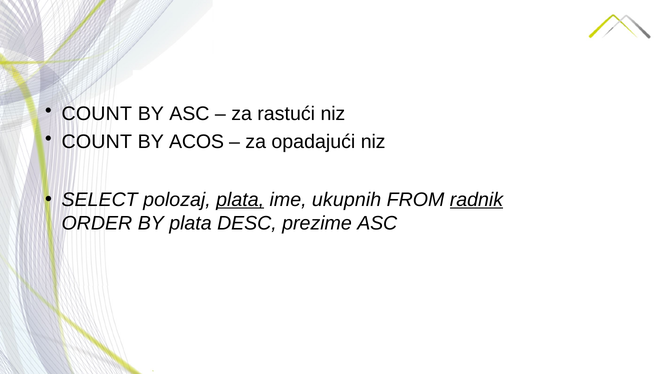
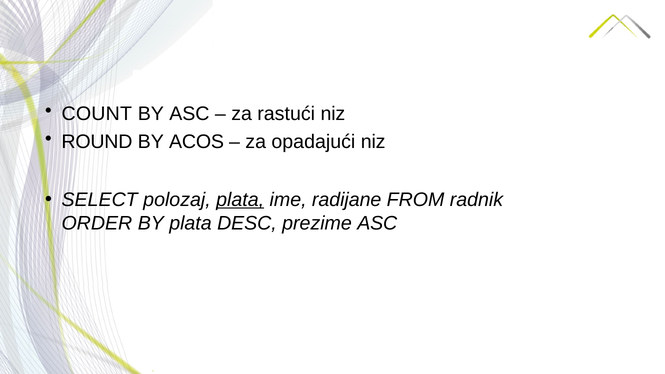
COUNT at (97, 142): COUNT -> ROUND
ukupnih: ukupnih -> radijane
radnik underline: present -> none
